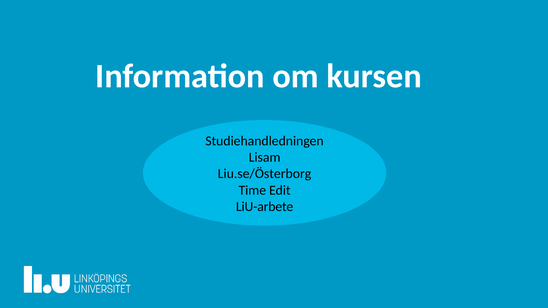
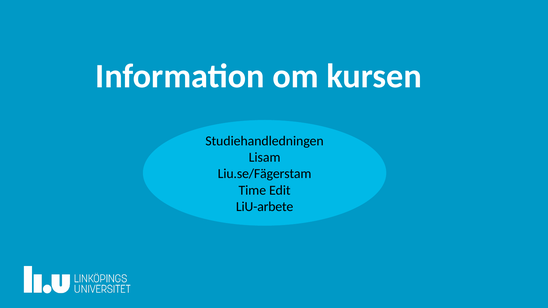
Liu.se/Österborg: Liu.se/Österborg -> Liu.se/Fägerstam
